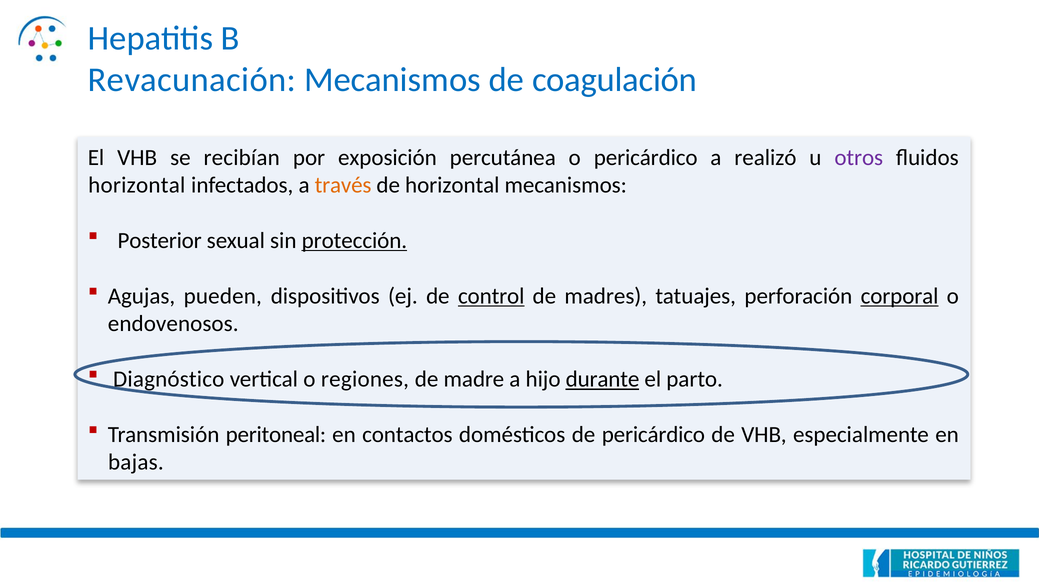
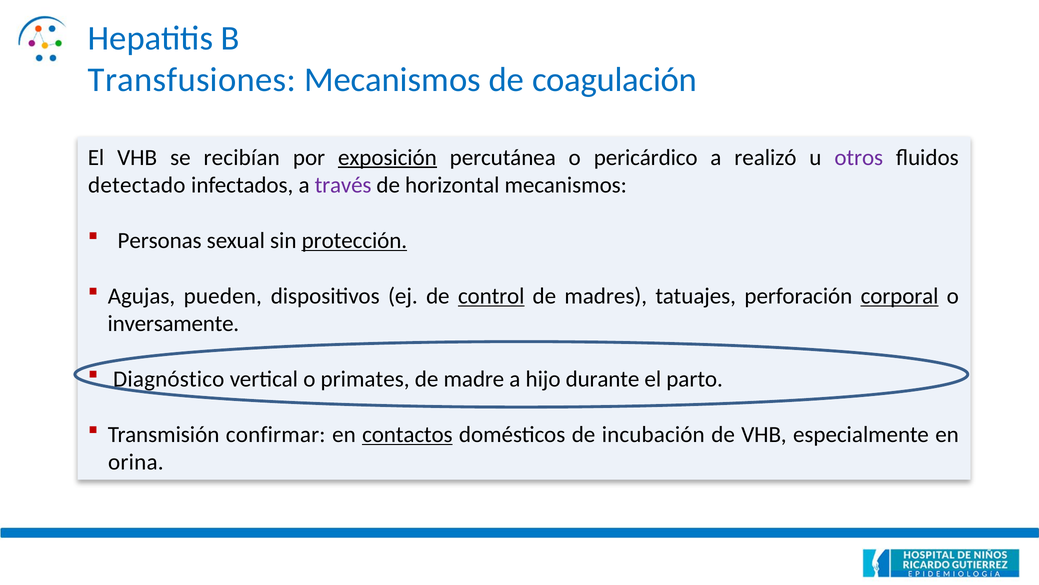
Revacunación: Revacunación -> Transfusiones
exposición underline: none -> present
horizontal at (137, 185): horizontal -> detectado
través colour: orange -> purple
Posterior: Posterior -> Personas
endovenosos: endovenosos -> inversamente
regiones: regiones -> primates
durante underline: present -> none
peritoneal: peritoneal -> confirmar
contactos underline: none -> present
de pericárdico: pericárdico -> incubación
bajas: bajas -> orina
